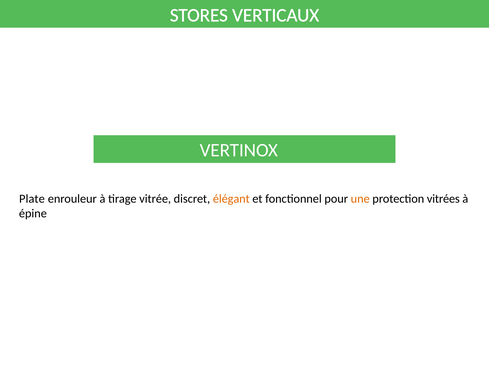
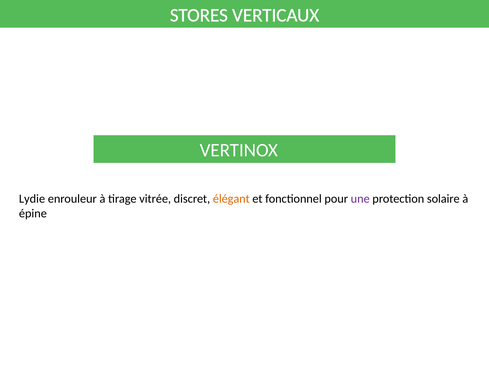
Plate: Plate -> Lydie
une colour: orange -> purple
vitrées: vitrées -> solaire
